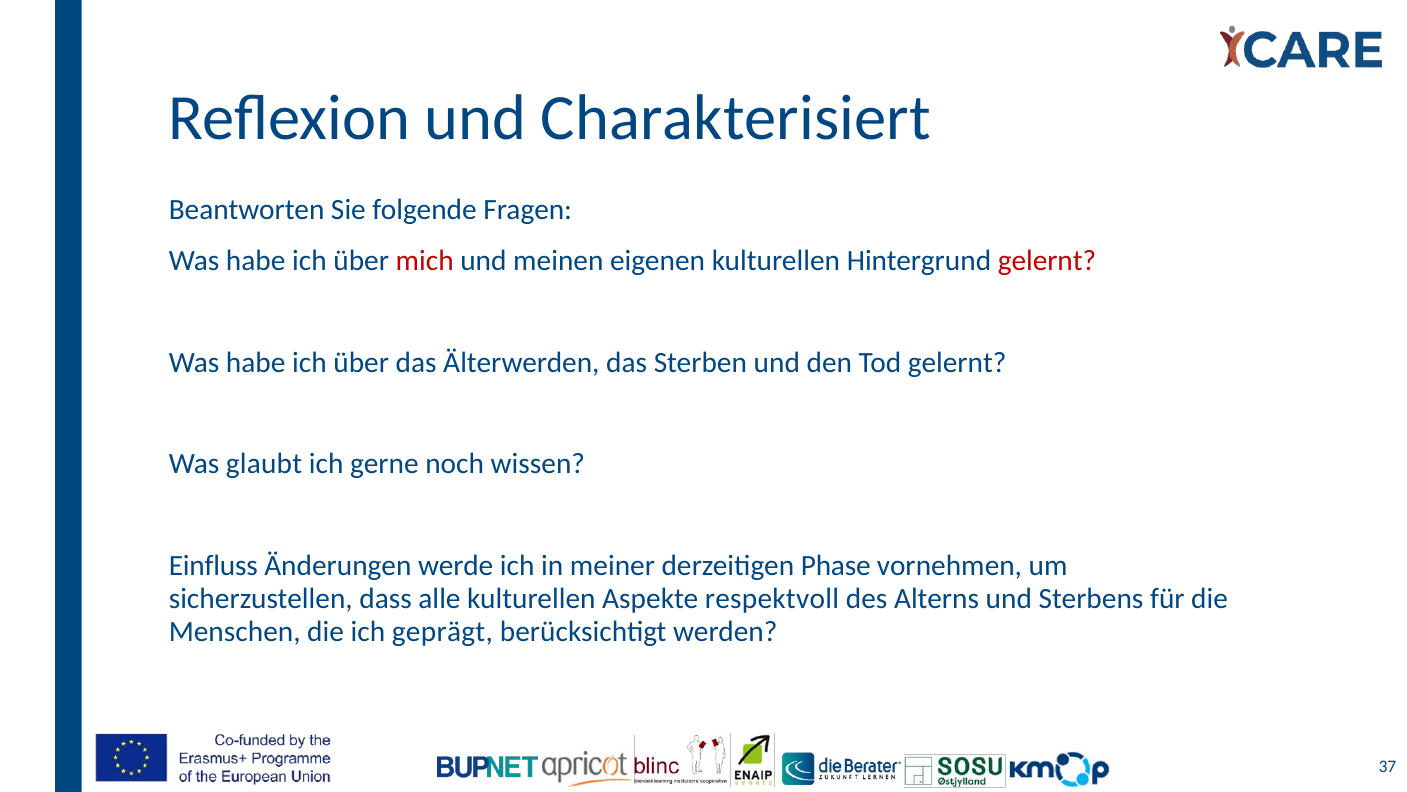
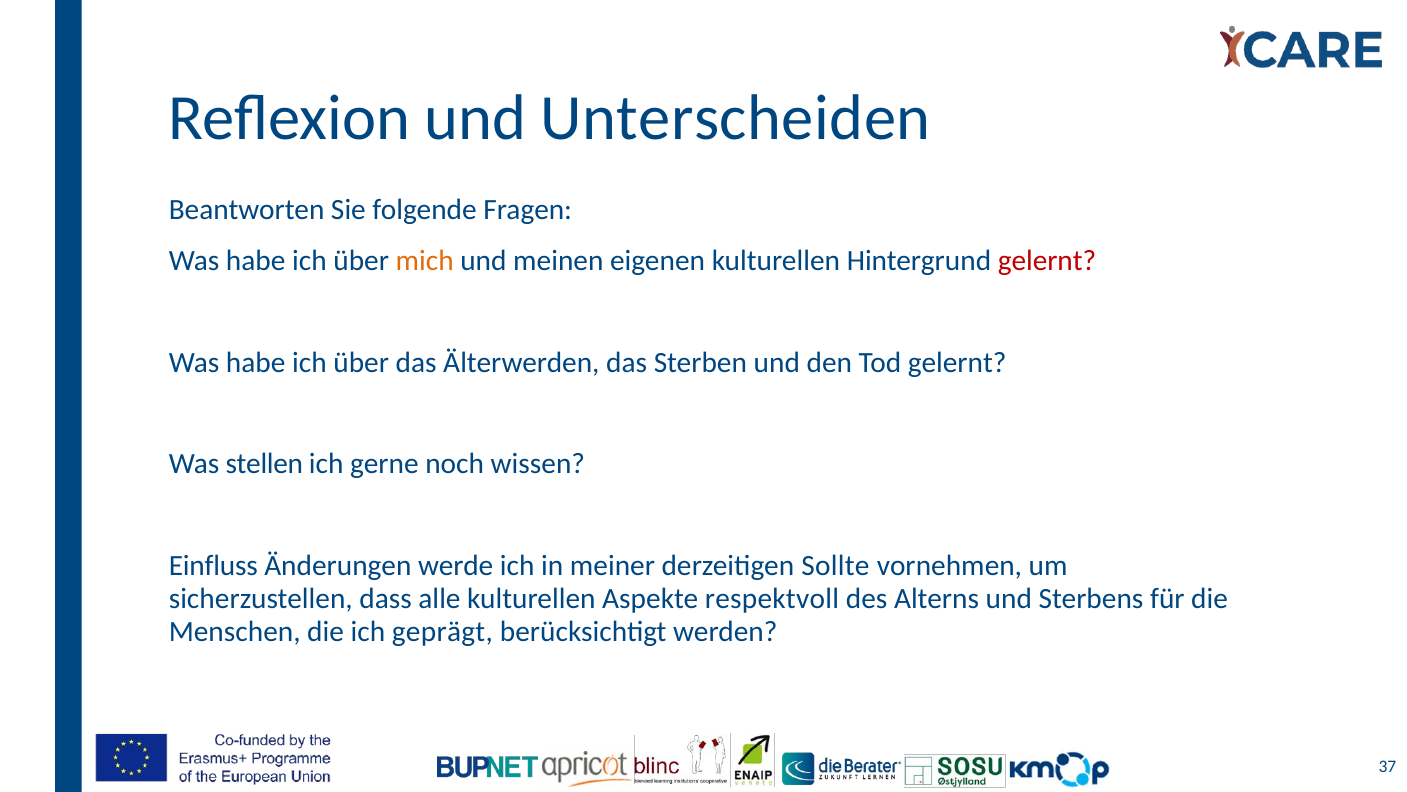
Charakterisiert: Charakterisiert -> Unterscheiden
mich colour: red -> orange
glaubt: glaubt -> stellen
Phase: Phase -> Sollte
